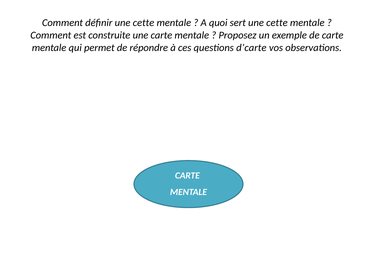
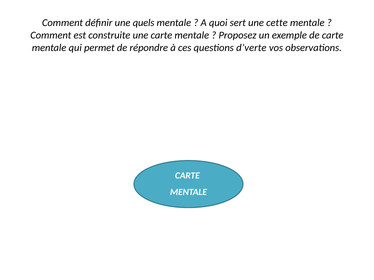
définir une cette: cette -> quels
d’carte: d’carte -> d’verte
